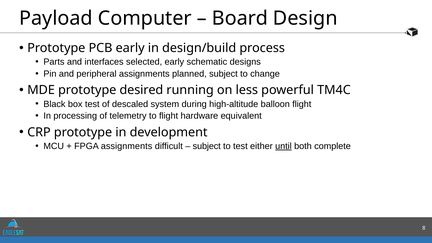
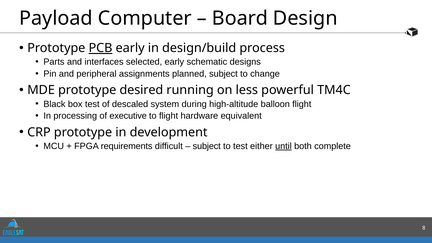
PCB underline: none -> present
telemetry: telemetry -> executive
FPGA assignments: assignments -> requirements
